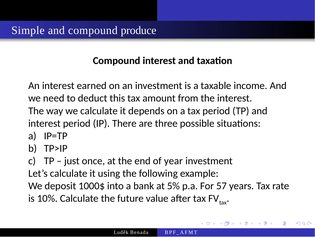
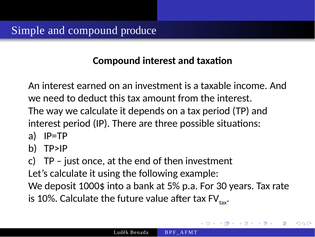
year: year -> then
57: 57 -> 30
